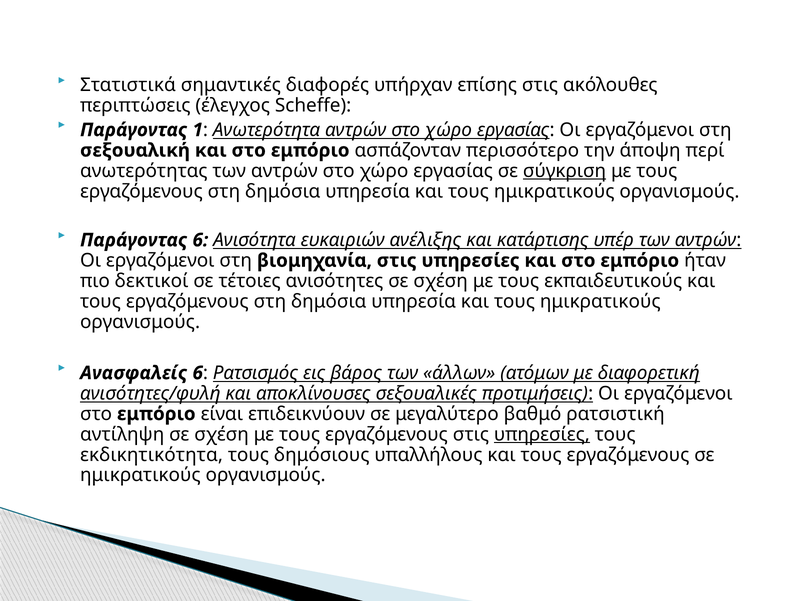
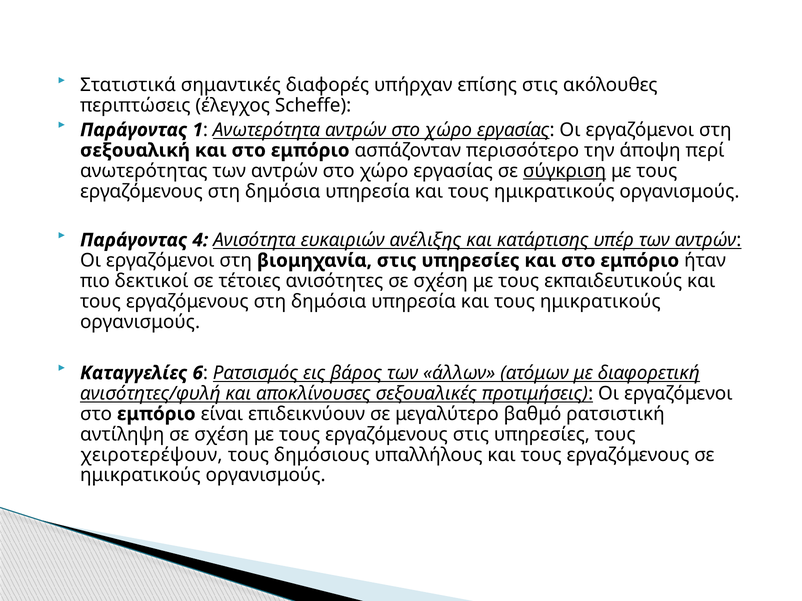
Παράγοντας 6: 6 -> 4
Ανασφαλείς: Ανασφαλείς -> Καταγγελίες
υπηρεσίες at (542, 435) underline: present -> none
εκδικητικότητα: εκδικητικότητα -> χειροτερέψουν
